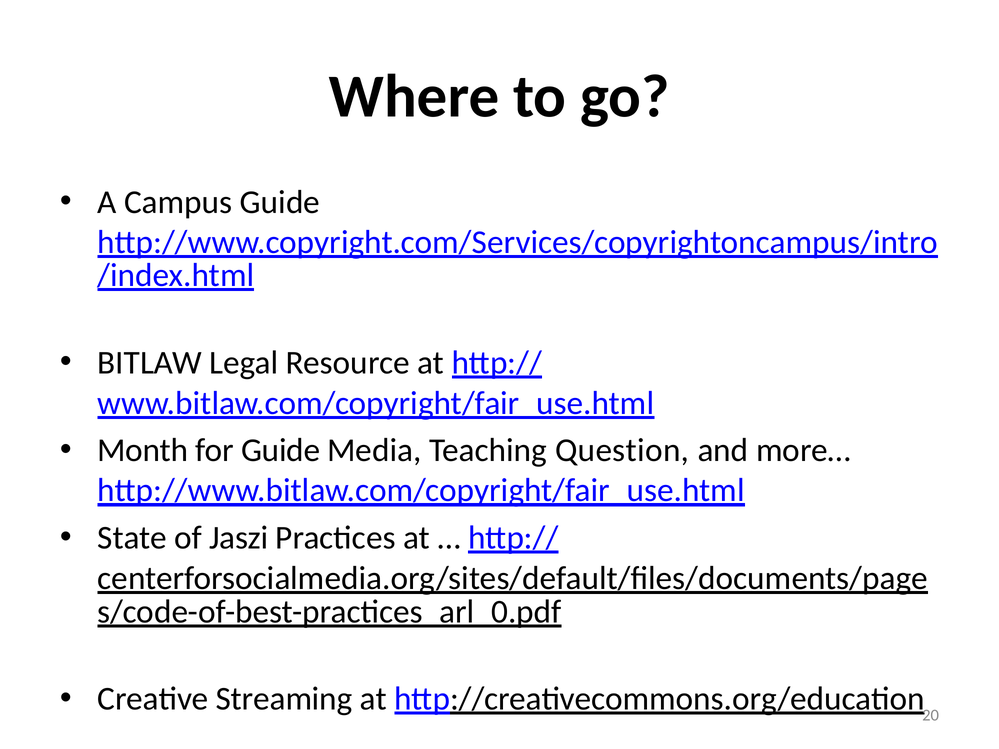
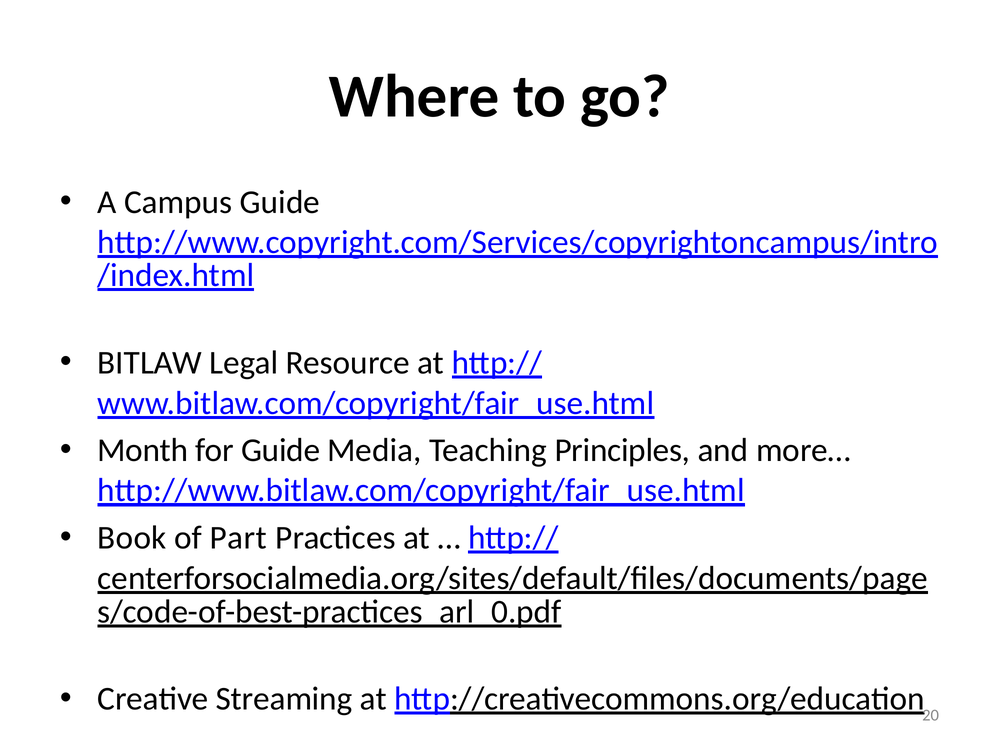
Question: Question -> Principles
State: State -> Book
Jaszi: Jaszi -> Part
